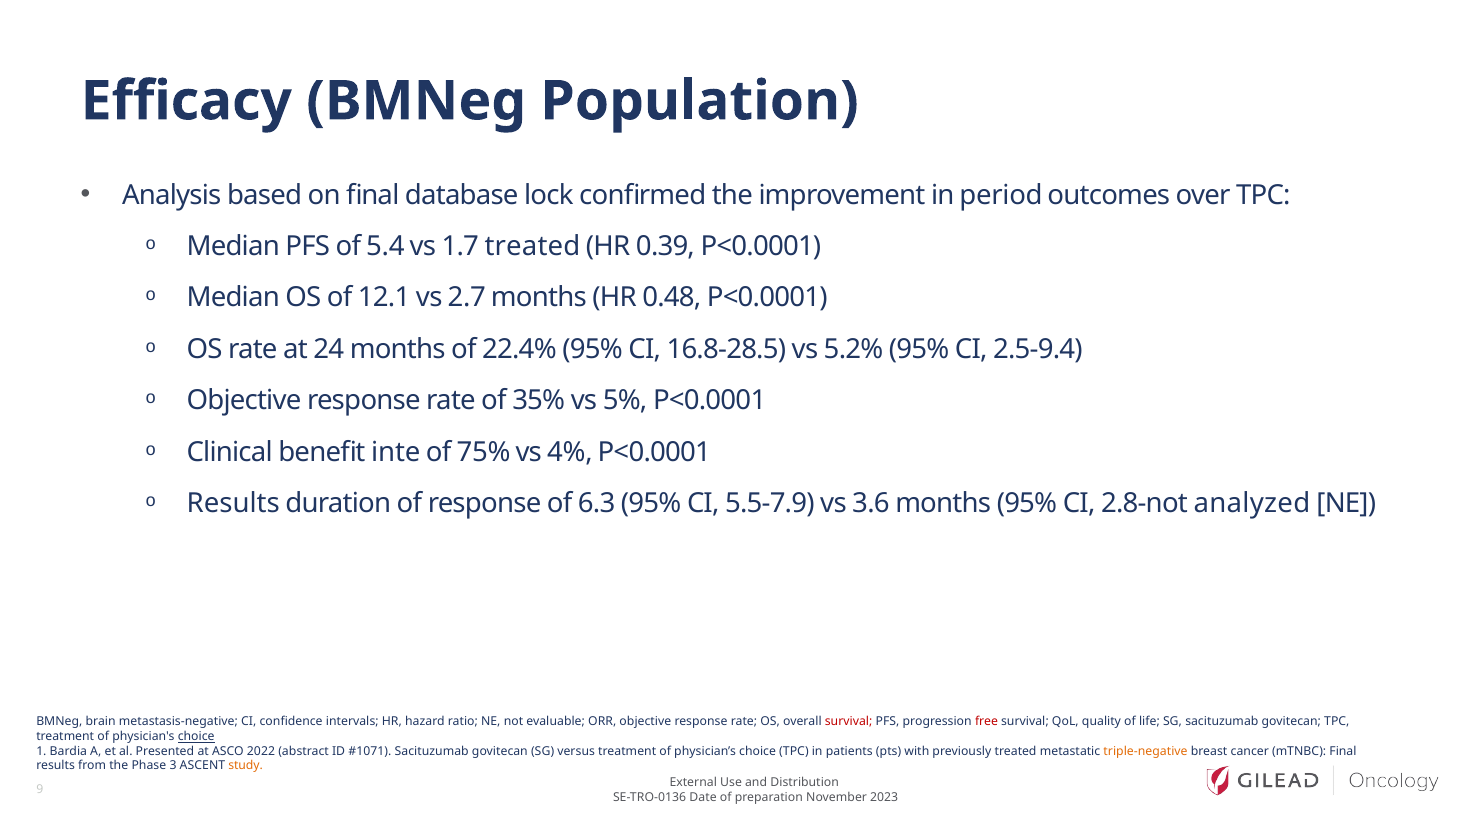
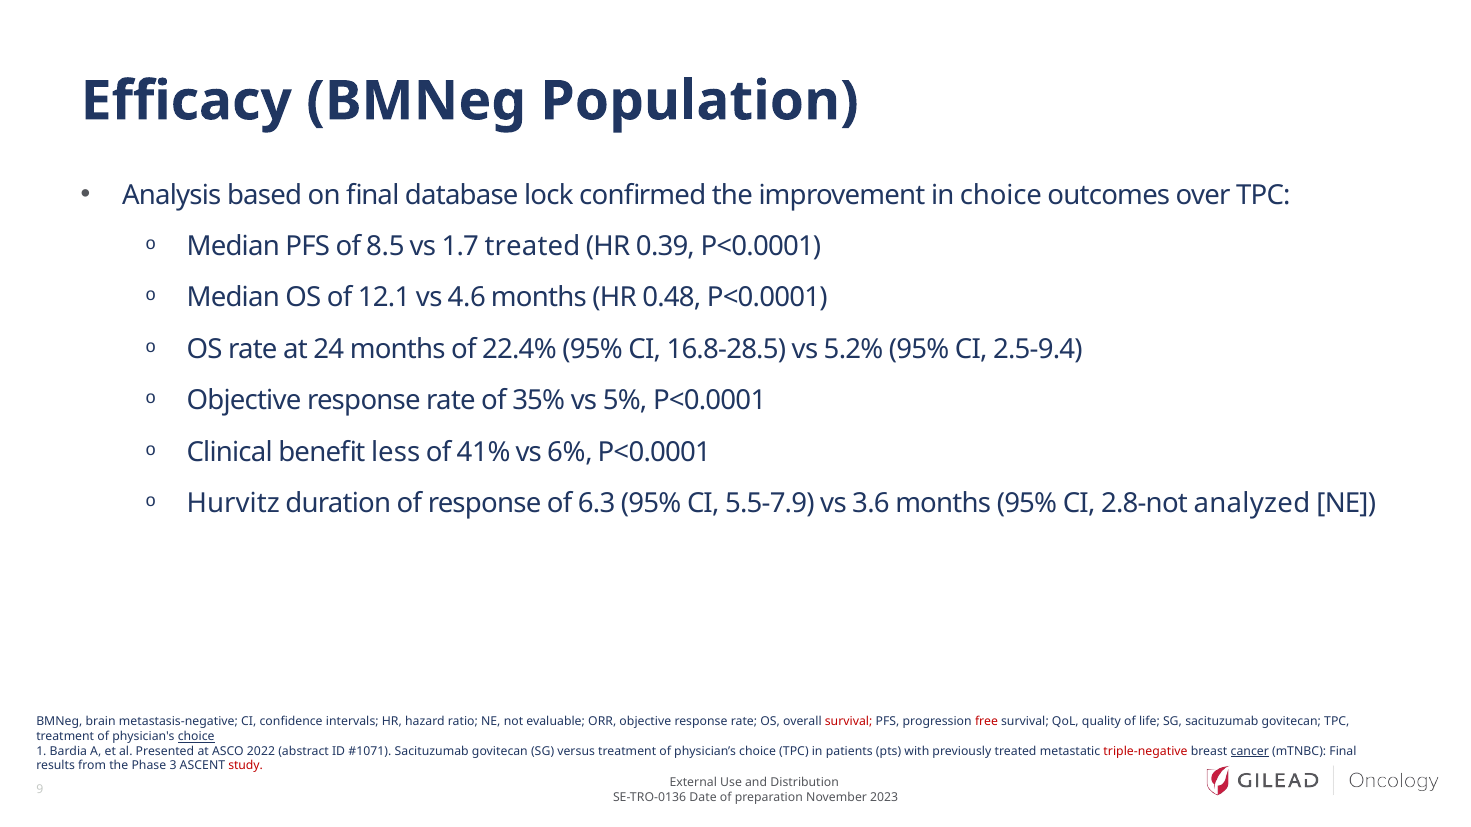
in period: period -> choice
5.4: 5.4 -> 8.5
2.7: 2.7 -> 4.6
inte: inte -> less
75%: 75% -> 41%
4%: 4% -> 6%
Results at (233, 504): Results -> Hurvitz
triple-negative colour: orange -> red
cancer underline: none -> present
study colour: orange -> red
